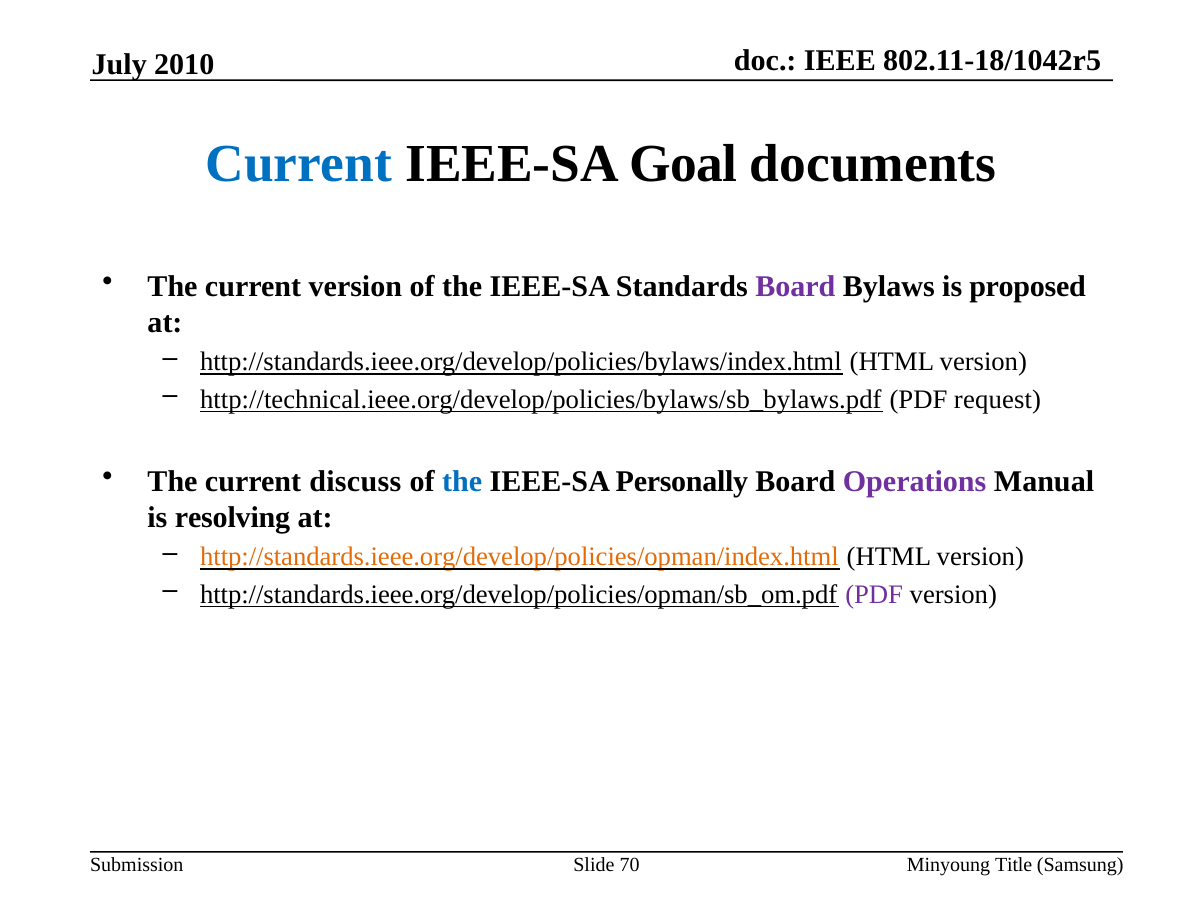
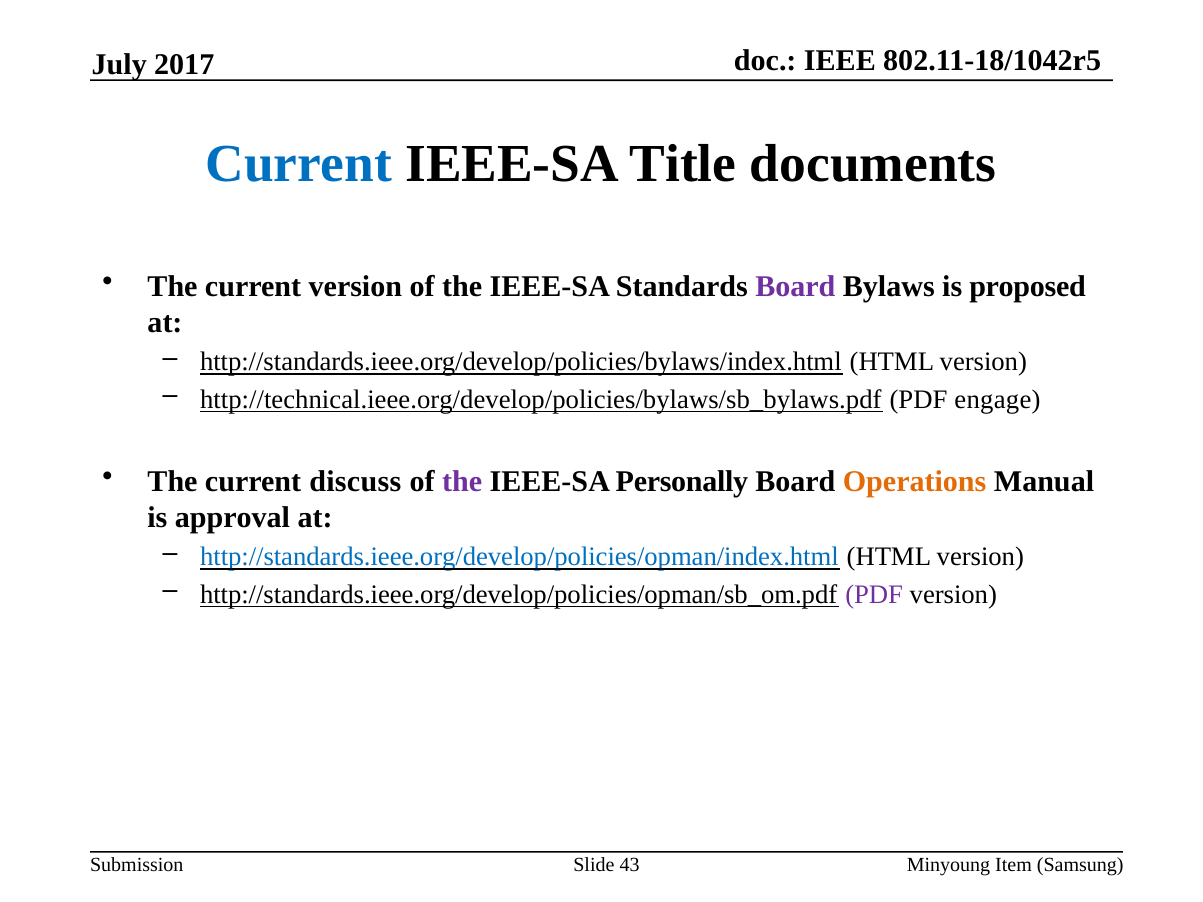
2010: 2010 -> 2017
Goal: Goal -> Title
request: request -> engage
the at (462, 482) colour: blue -> purple
Operations colour: purple -> orange
resolving: resolving -> approval
http://standards.ieee.org/develop/policies/opman/index.html colour: orange -> blue
70: 70 -> 43
Title: Title -> Item
